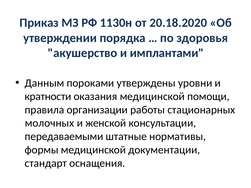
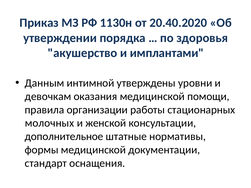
20.18.2020: 20.18.2020 -> 20.40.2020
пороками: пороками -> интимной
кратности: кратности -> девочкам
передаваемыми: передаваемыми -> дополнительное
